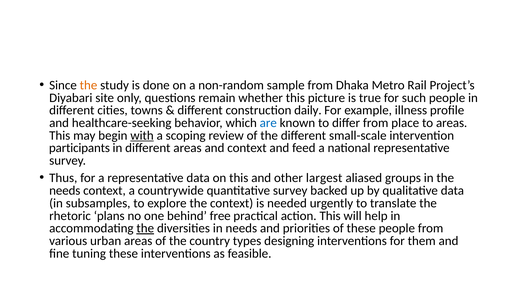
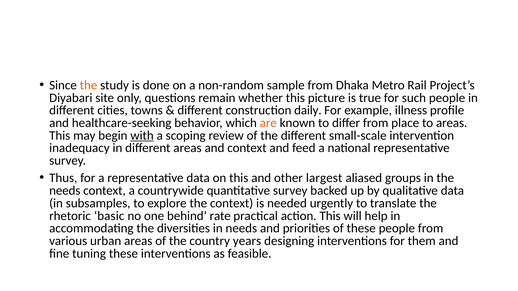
are colour: blue -> orange
participants: participants -> inadequacy
plans: plans -> basic
free: free -> rate
the at (145, 229) underline: present -> none
types: types -> years
